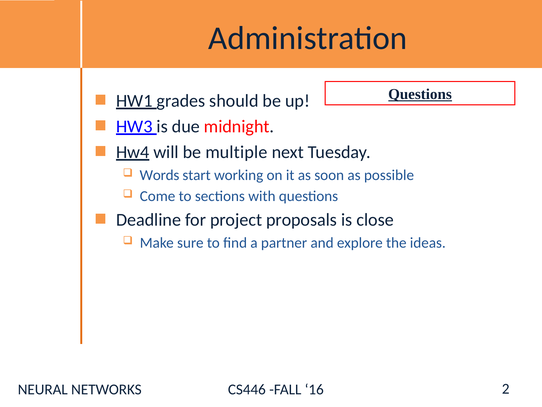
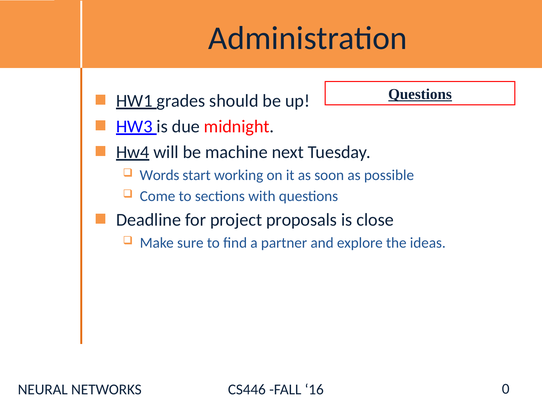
multiple: multiple -> machine
2: 2 -> 0
